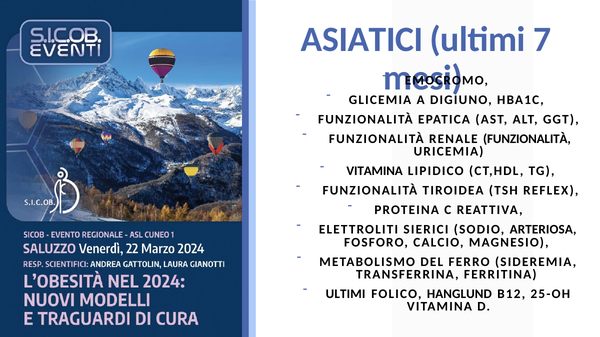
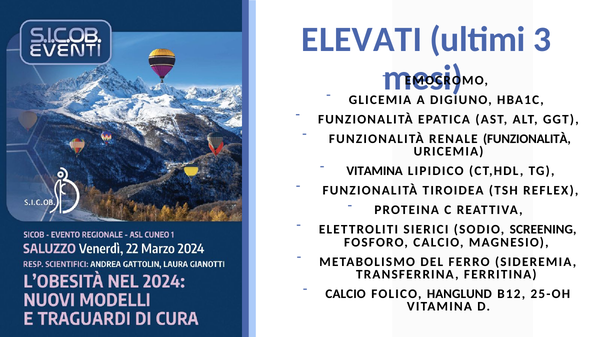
ASIATICI: ASIATICI -> ELEVATI
7: 7 -> 3
ARTERIOSA: ARTERIOSA -> SCREENING
ULTIMI at (346, 294): ULTIMI -> CALCIO
